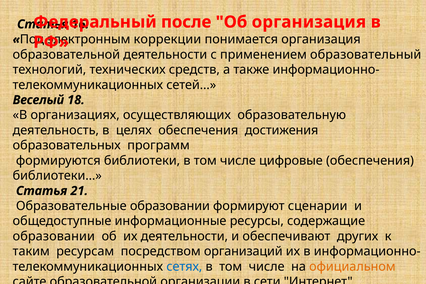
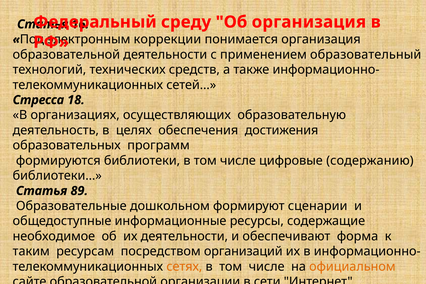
после: после -> среду
Веселый: Веселый -> Стресса
цифровые обеспечения: обеспечения -> содержанию
21: 21 -> 89
Образовательные образовании: образовании -> дошкольном
образовании at (54, 236): образовании -> необходимое
других: других -> форма
сетях colour: blue -> orange
